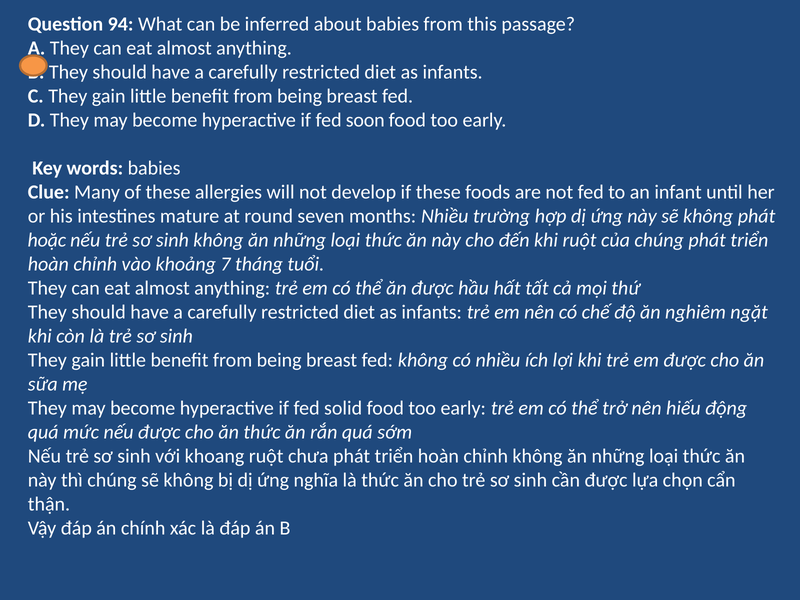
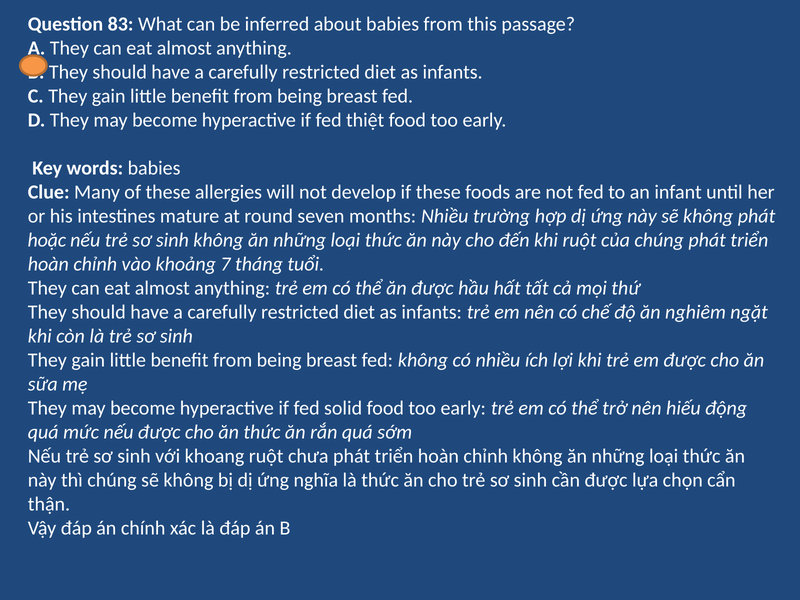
94: 94 -> 83
soon: soon -> thiệt
